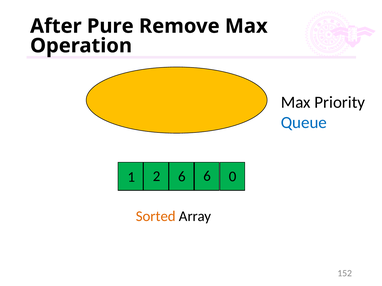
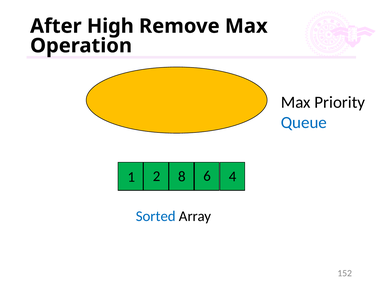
Pure: Pure -> High
0: 0 -> 4
2 6: 6 -> 8
Sorted colour: orange -> blue
